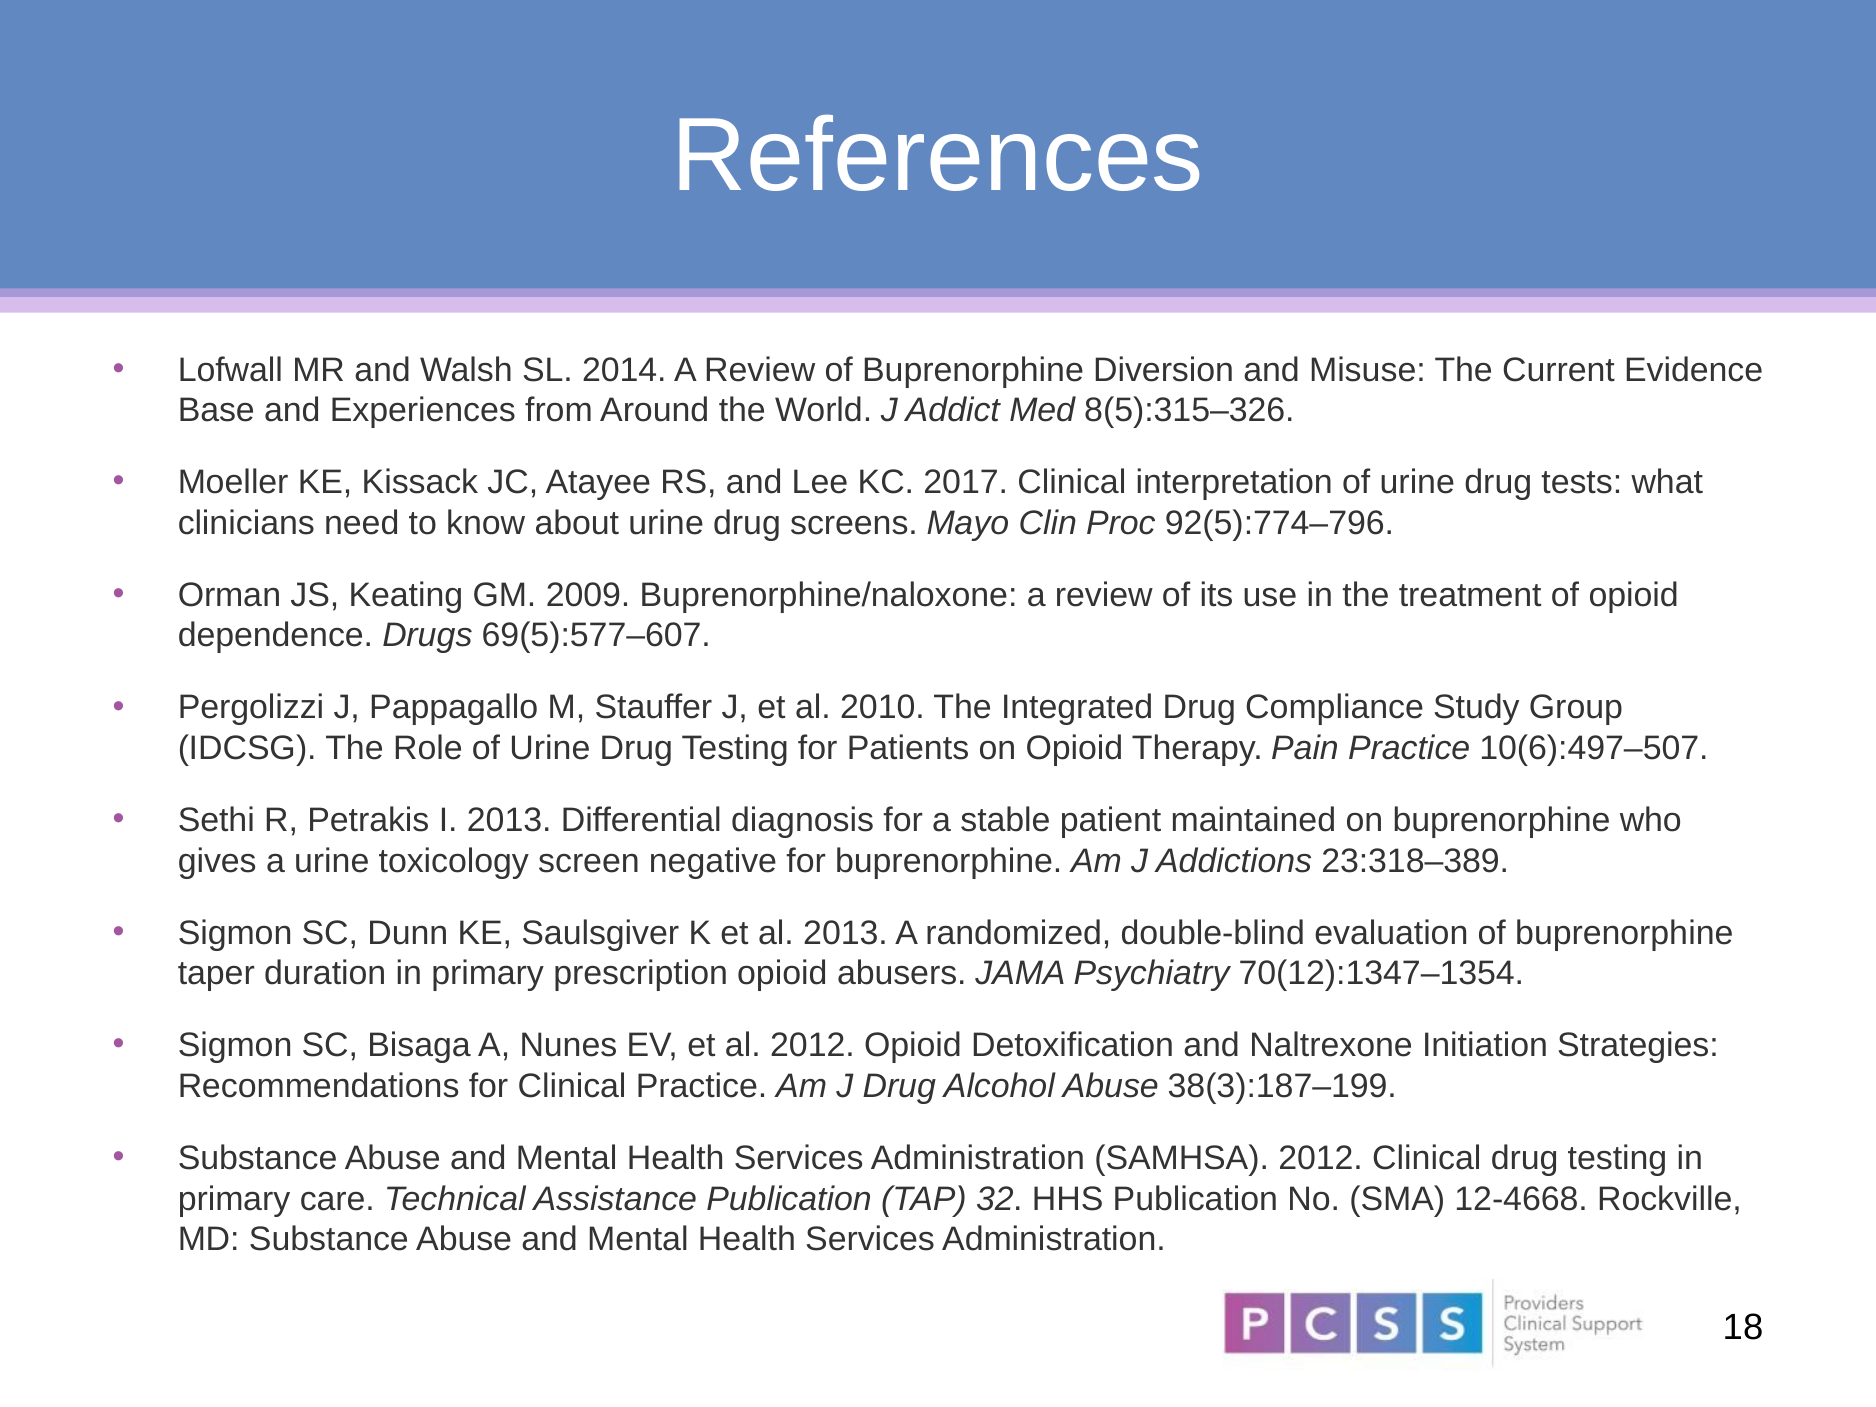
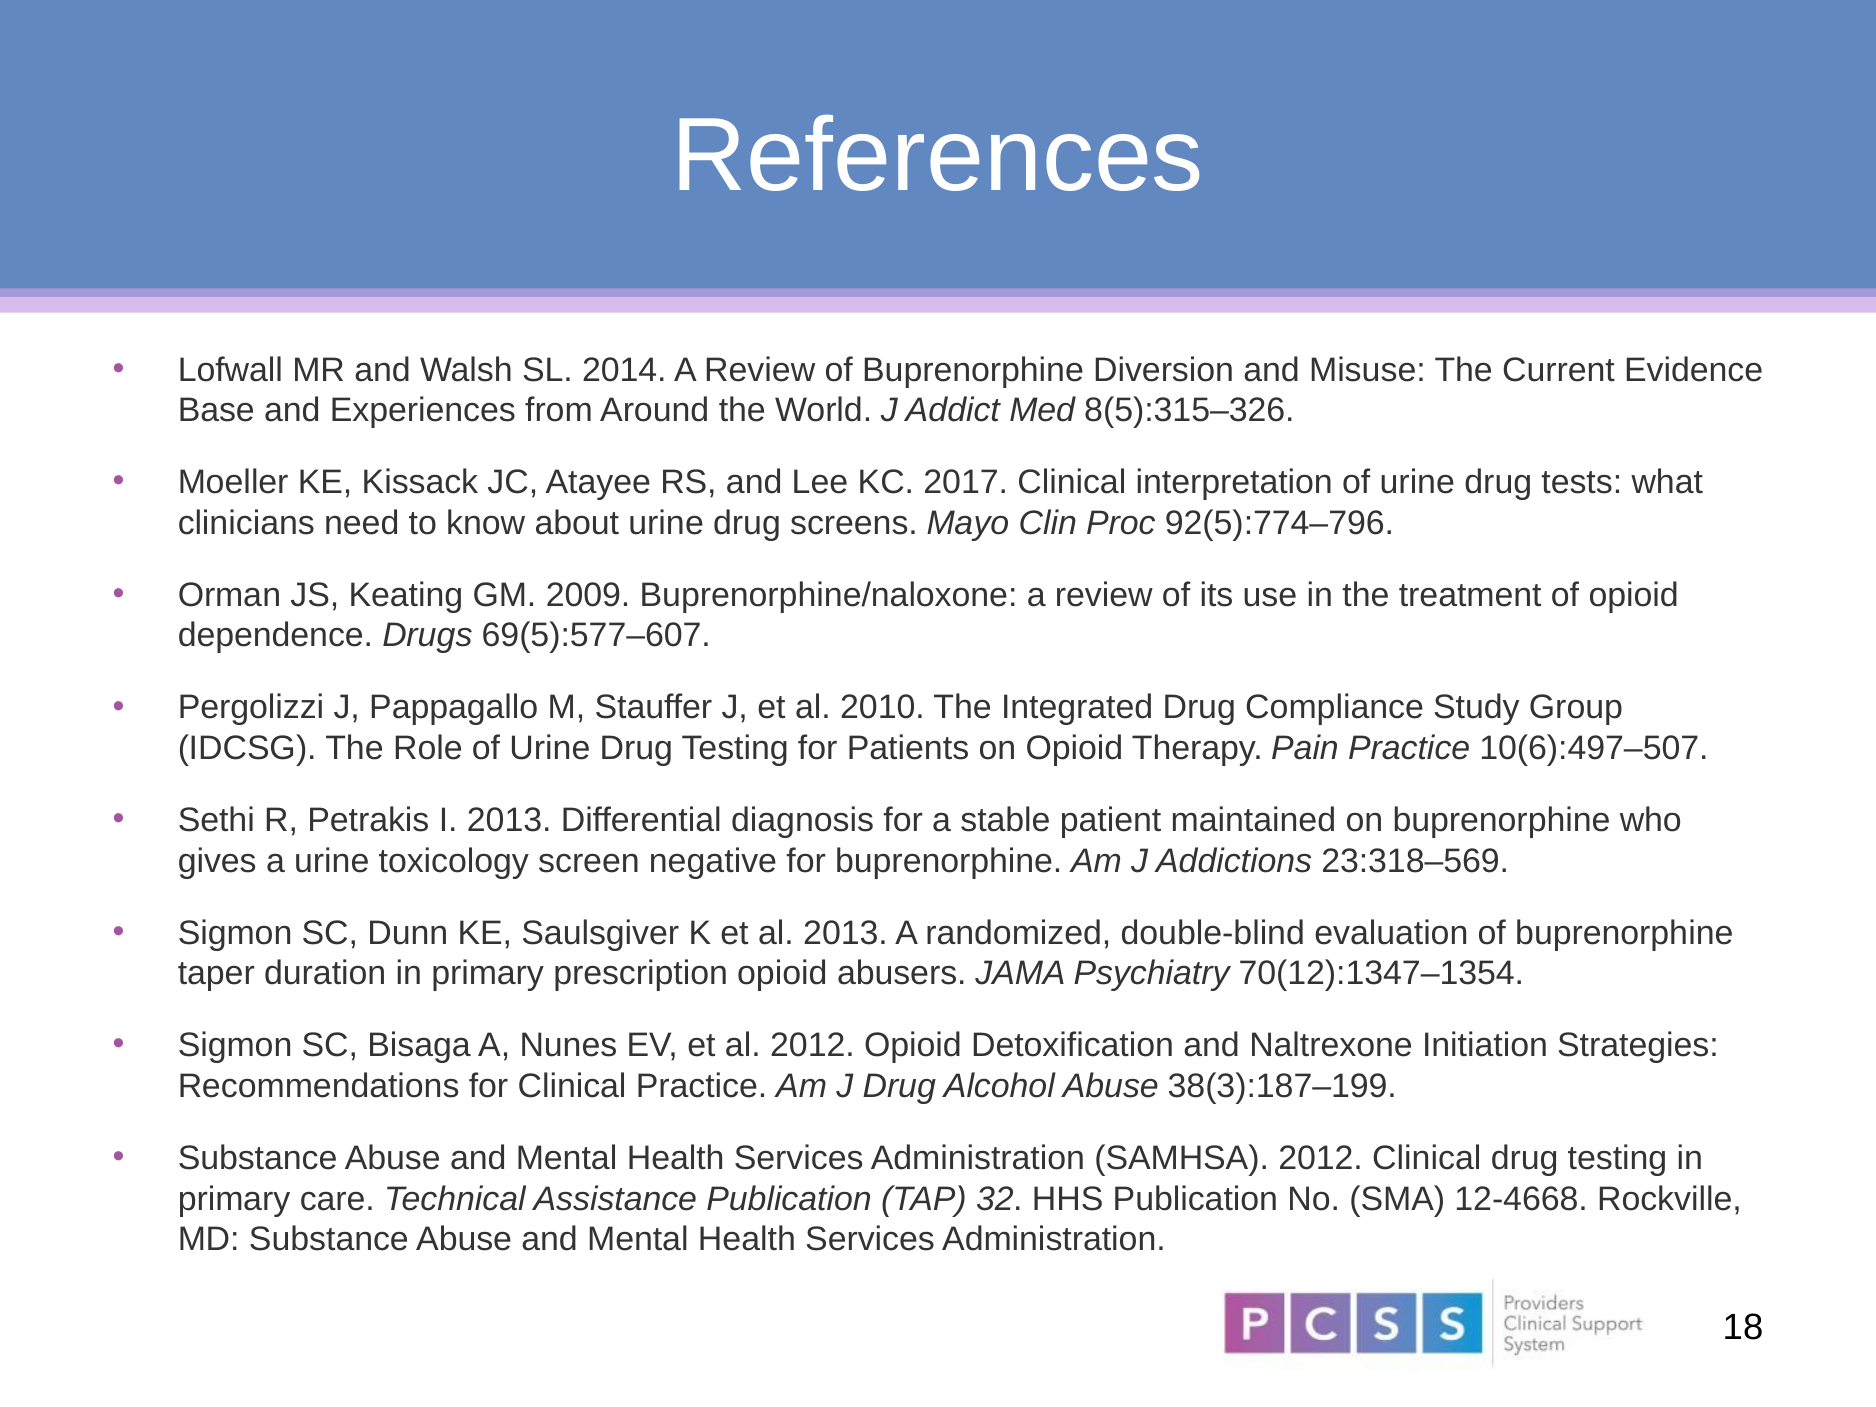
23:318–389: 23:318–389 -> 23:318–569
